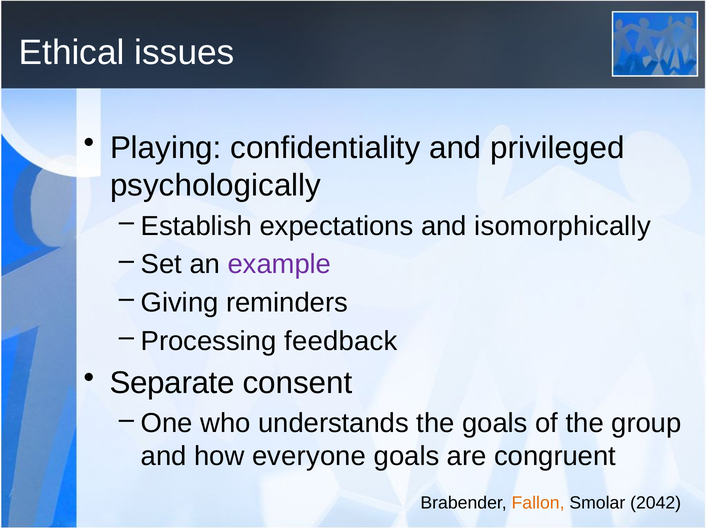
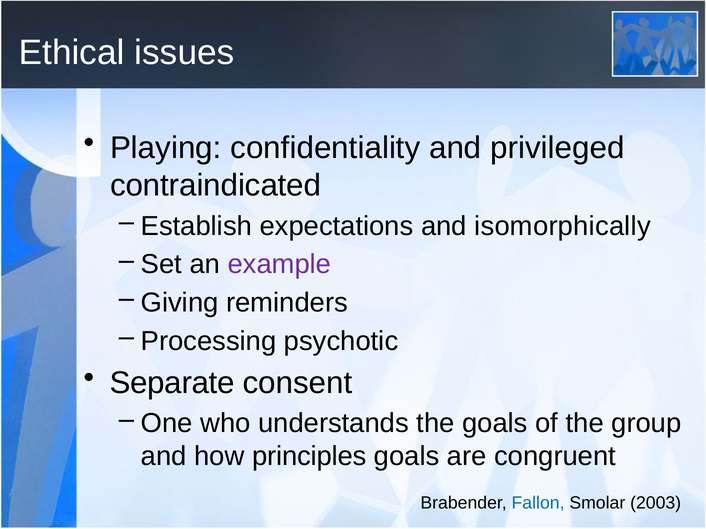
psychologically: psychologically -> contraindicated
feedback: feedback -> psychotic
everyone: everyone -> principles
Fallon colour: orange -> blue
2042: 2042 -> 2003
